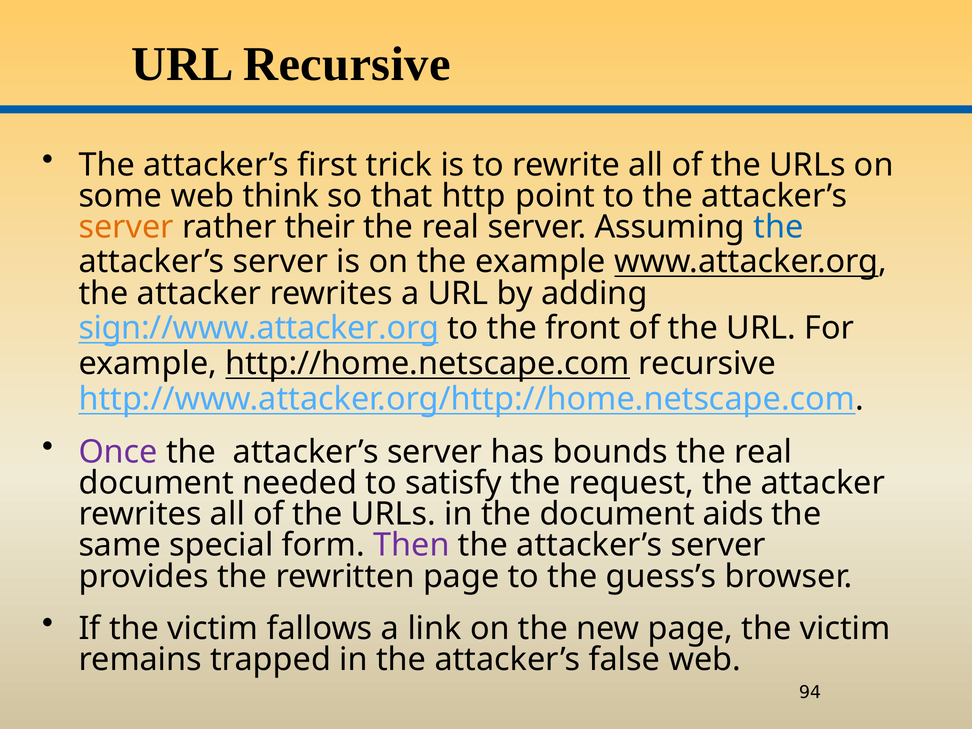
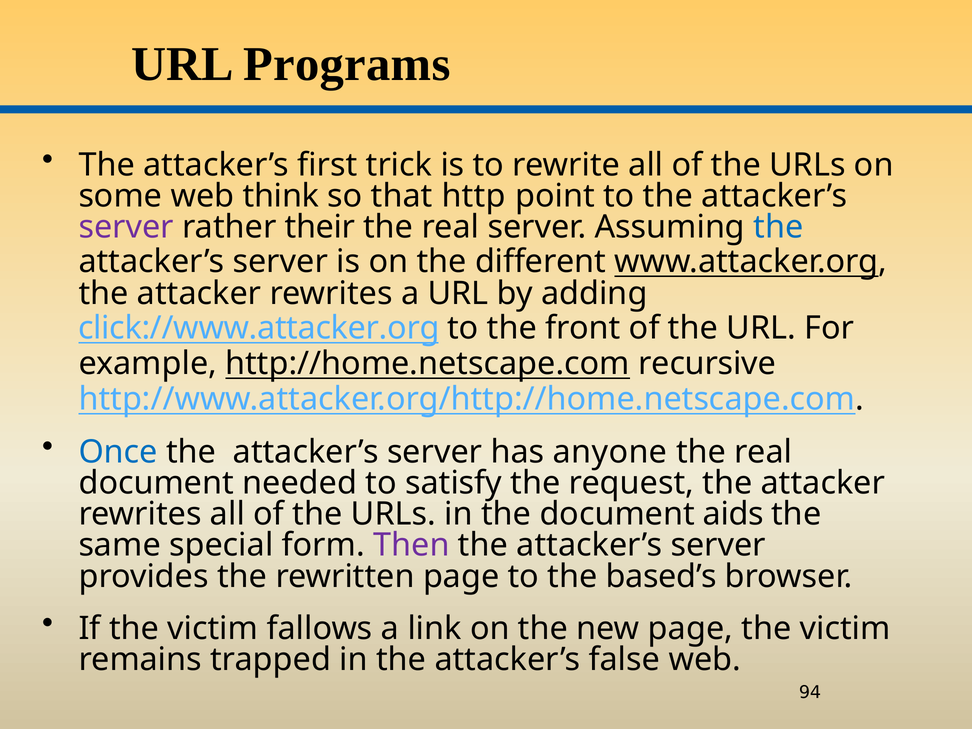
URL Recursive: Recursive -> Programs
server at (126, 227) colour: orange -> purple
the example: example -> different
sign://www.attacker.org: sign://www.attacker.org -> click://www.attacker.org
Once colour: purple -> blue
bounds: bounds -> anyone
guess’s: guess’s -> based’s
